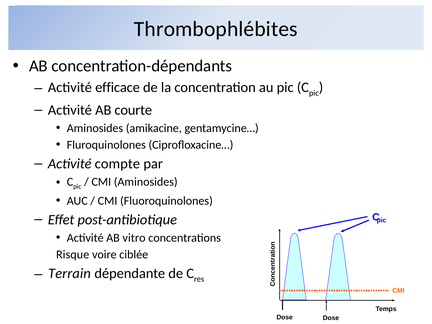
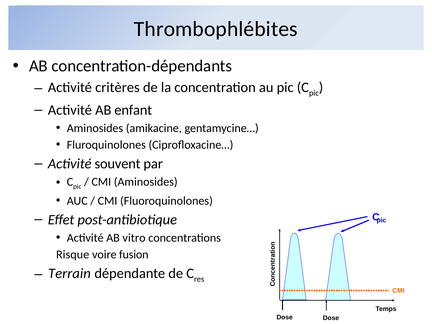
efficace: efficace -> critères
courte: courte -> enfant
compte: compte -> souvent
ciblée: ciblée -> fusion
